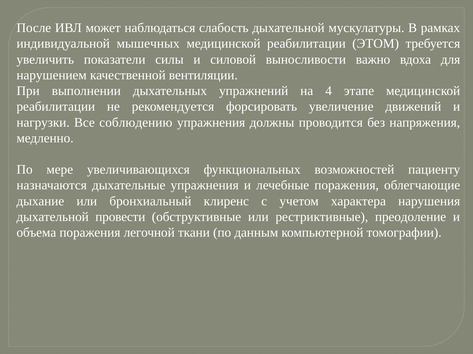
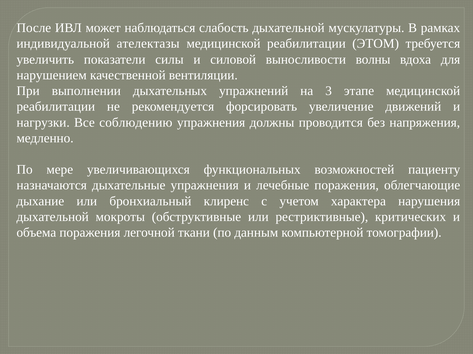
мышечных: мышечных -> ателектазы
важно: важно -> волны
4: 4 -> 3
провести: провести -> мокроты
преодоление: преодоление -> критических
